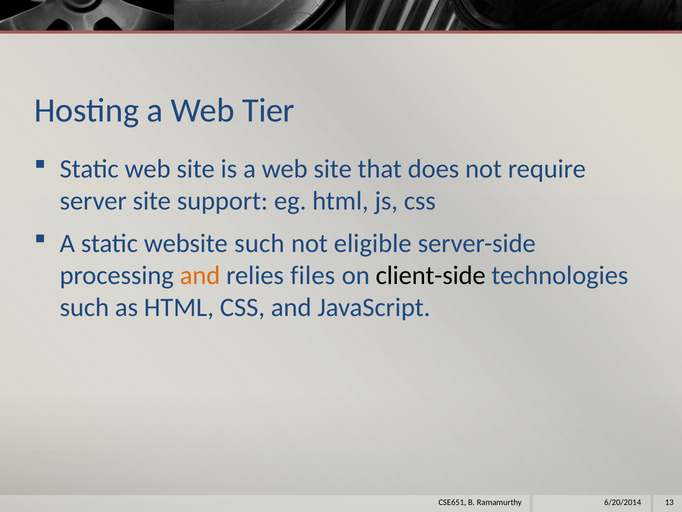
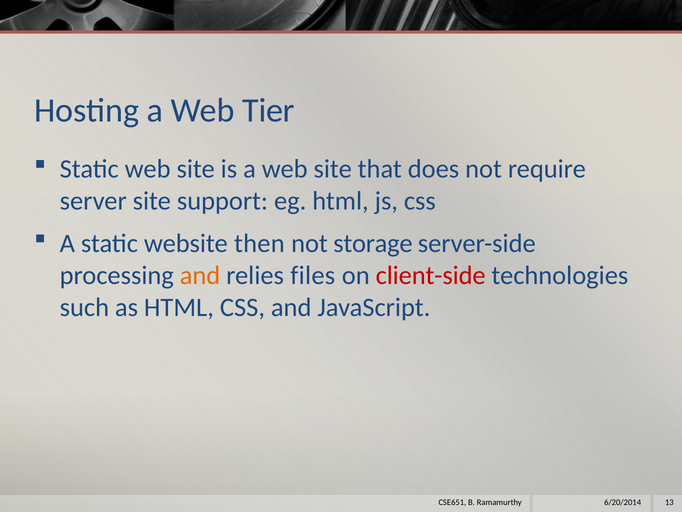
website such: such -> then
eligible: eligible -> storage
client-side colour: black -> red
